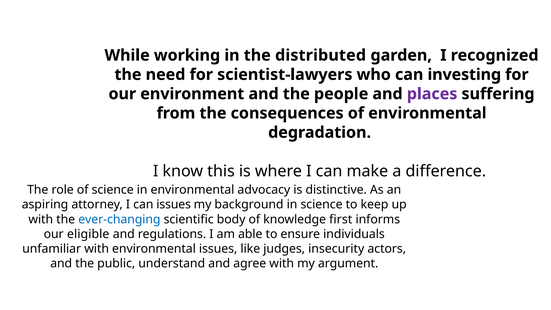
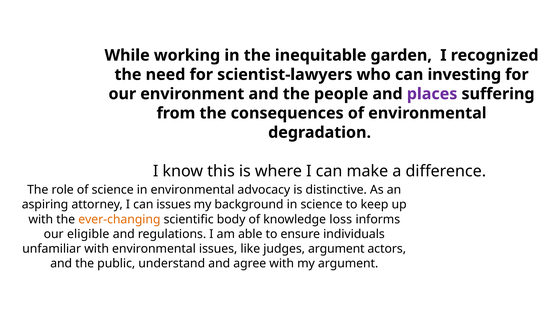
distributed: distributed -> inequitable
ever-changing colour: blue -> orange
first: first -> loss
judges insecurity: insecurity -> argument
